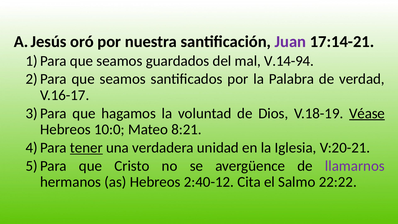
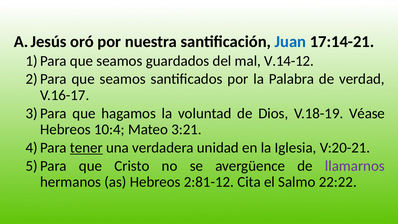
Juan colour: purple -> blue
V.14-94: V.14-94 -> V.14-12
Véase underline: present -> none
10:0: 10:0 -> 10:4
8:21: 8:21 -> 3:21
2:40-12: 2:40-12 -> 2:81-12
